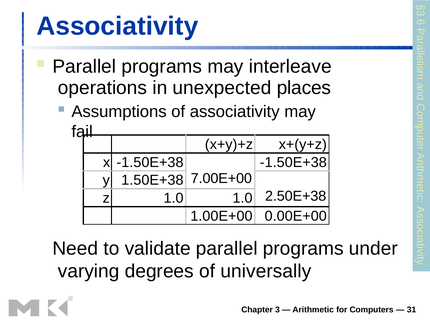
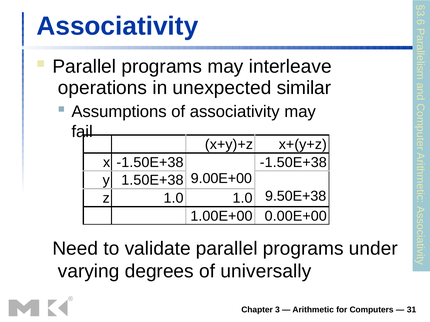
places: places -> similar
7.00E+00: 7.00E+00 -> 9.00E+00
2.50E+38: 2.50E+38 -> 9.50E+38
